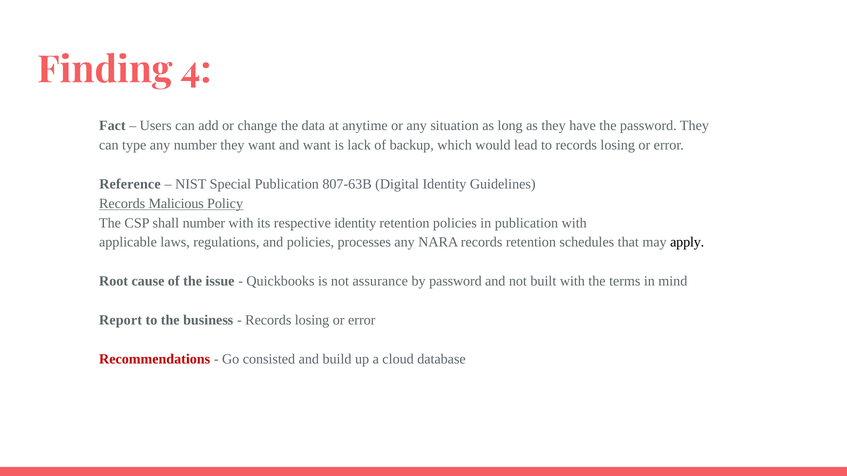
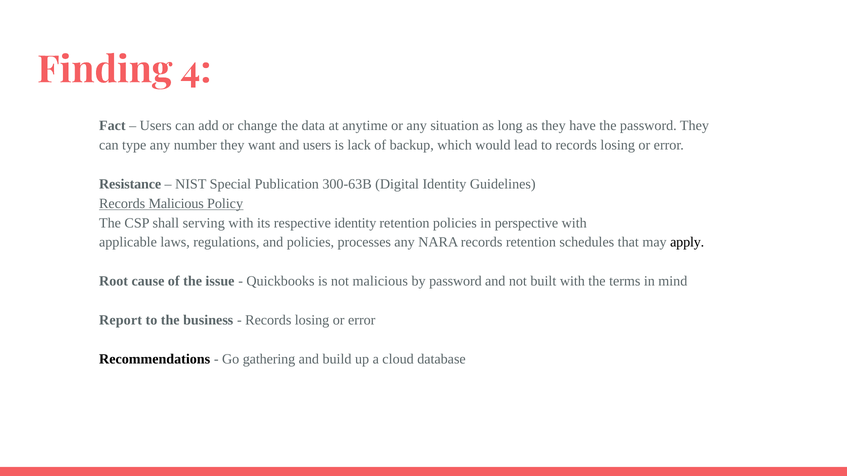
and want: want -> users
Reference: Reference -> Resistance
807-63B: 807-63B -> 300-63B
shall number: number -> serving
in publication: publication -> perspective
not assurance: assurance -> malicious
Recommendations colour: red -> black
consisted: consisted -> gathering
